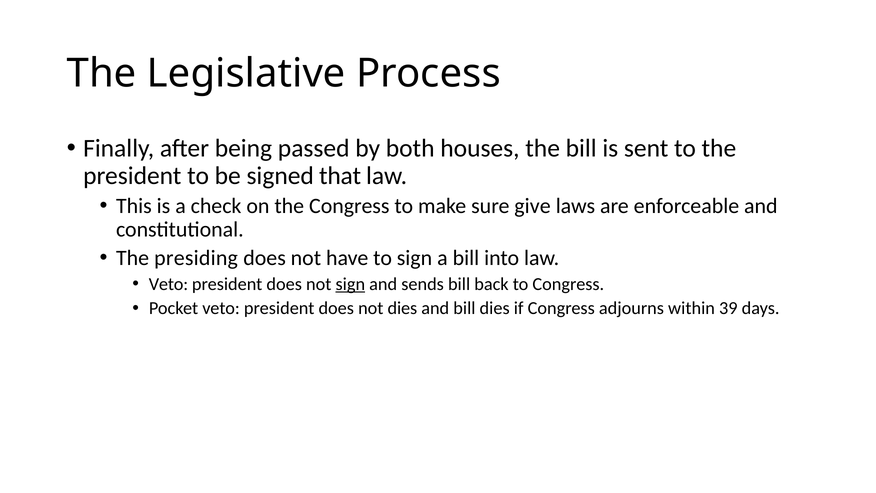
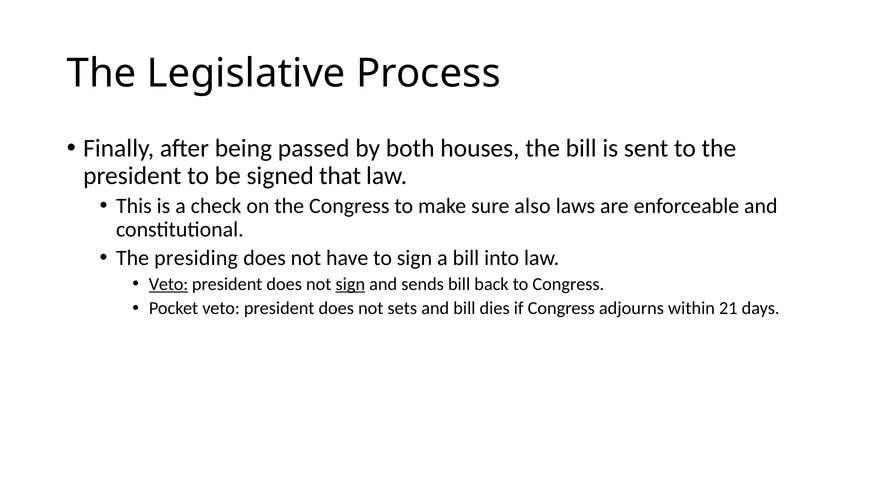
give: give -> also
Veto at (168, 284) underline: none -> present
not dies: dies -> sets
39: 39 -> 21
